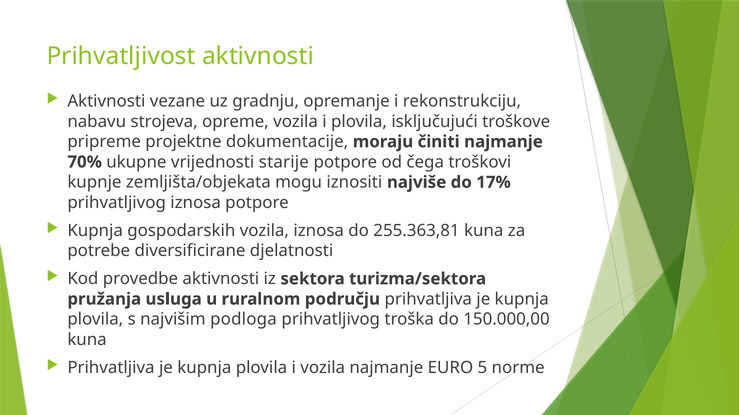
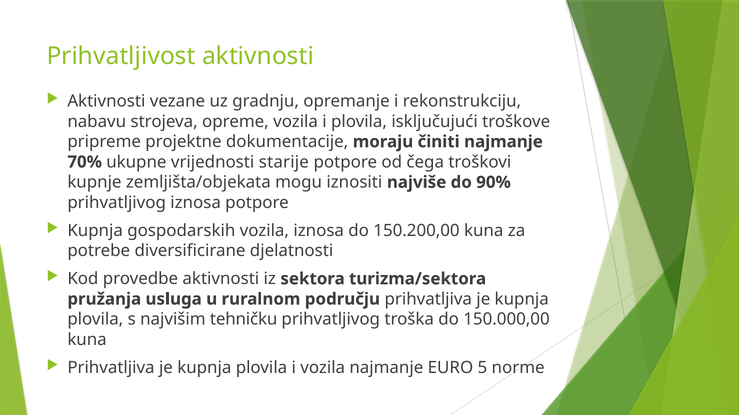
17%: 17% -> 90%
255.363,81: 255.363,81 -> 150.200,00
podloga: podloga -> tehničku
